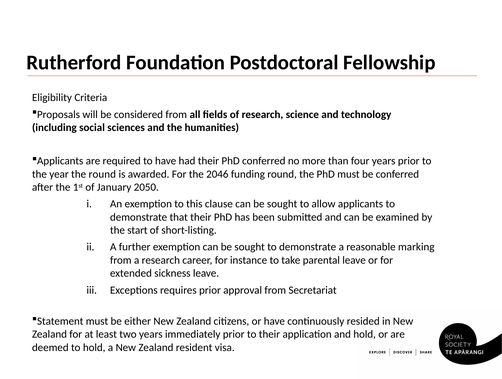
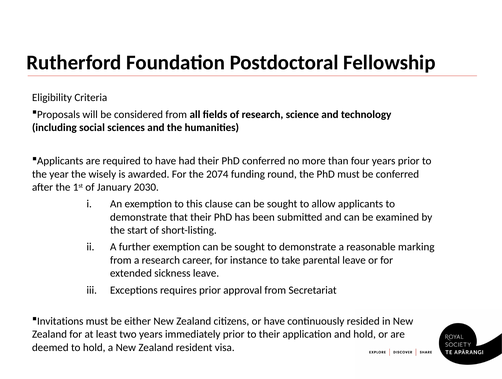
the round: round -> wisely
2046: 2046 -> 2074
2050: 2050 -> 2030
Statement: Statement -> Invitations
